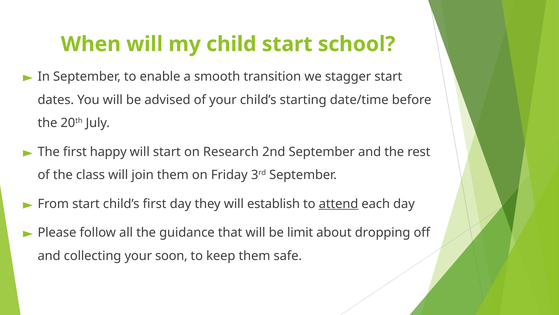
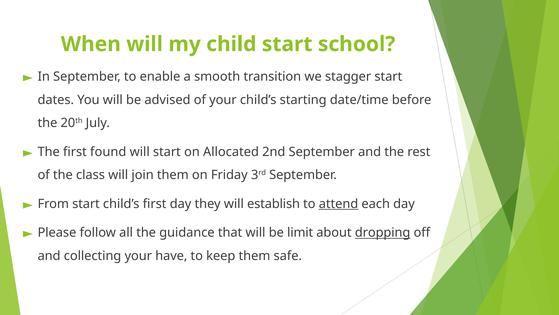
happy: happy -> found
Research: Research -> Allocated
dropping underline: none -> present
soon: soon -> have
